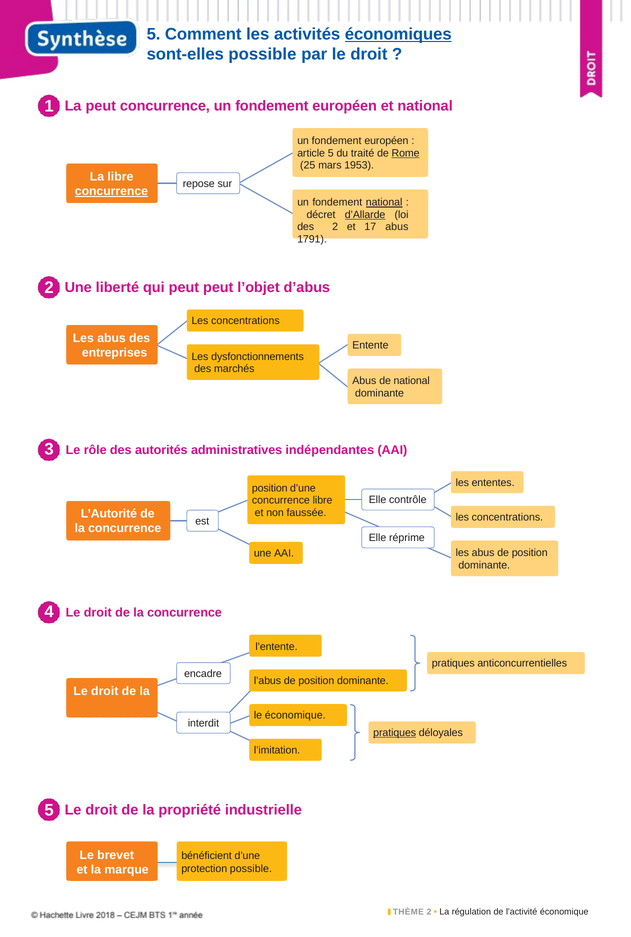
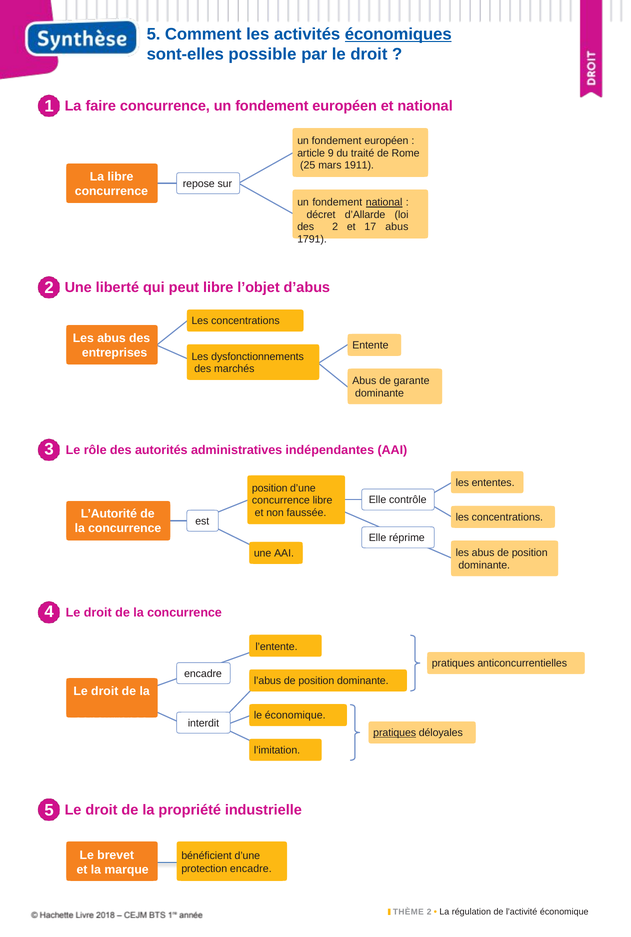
La peut: peut -> faire
article 5: 5 -> 9
Rome underline: present -> none
1953: 1953 -> 1911
concurrence at (111, 191) underline: present -> none
d’Allarde underline: present -> none
peut peut: peut -> libre
de national: national -> garante
protection possible: possible -> encadre
